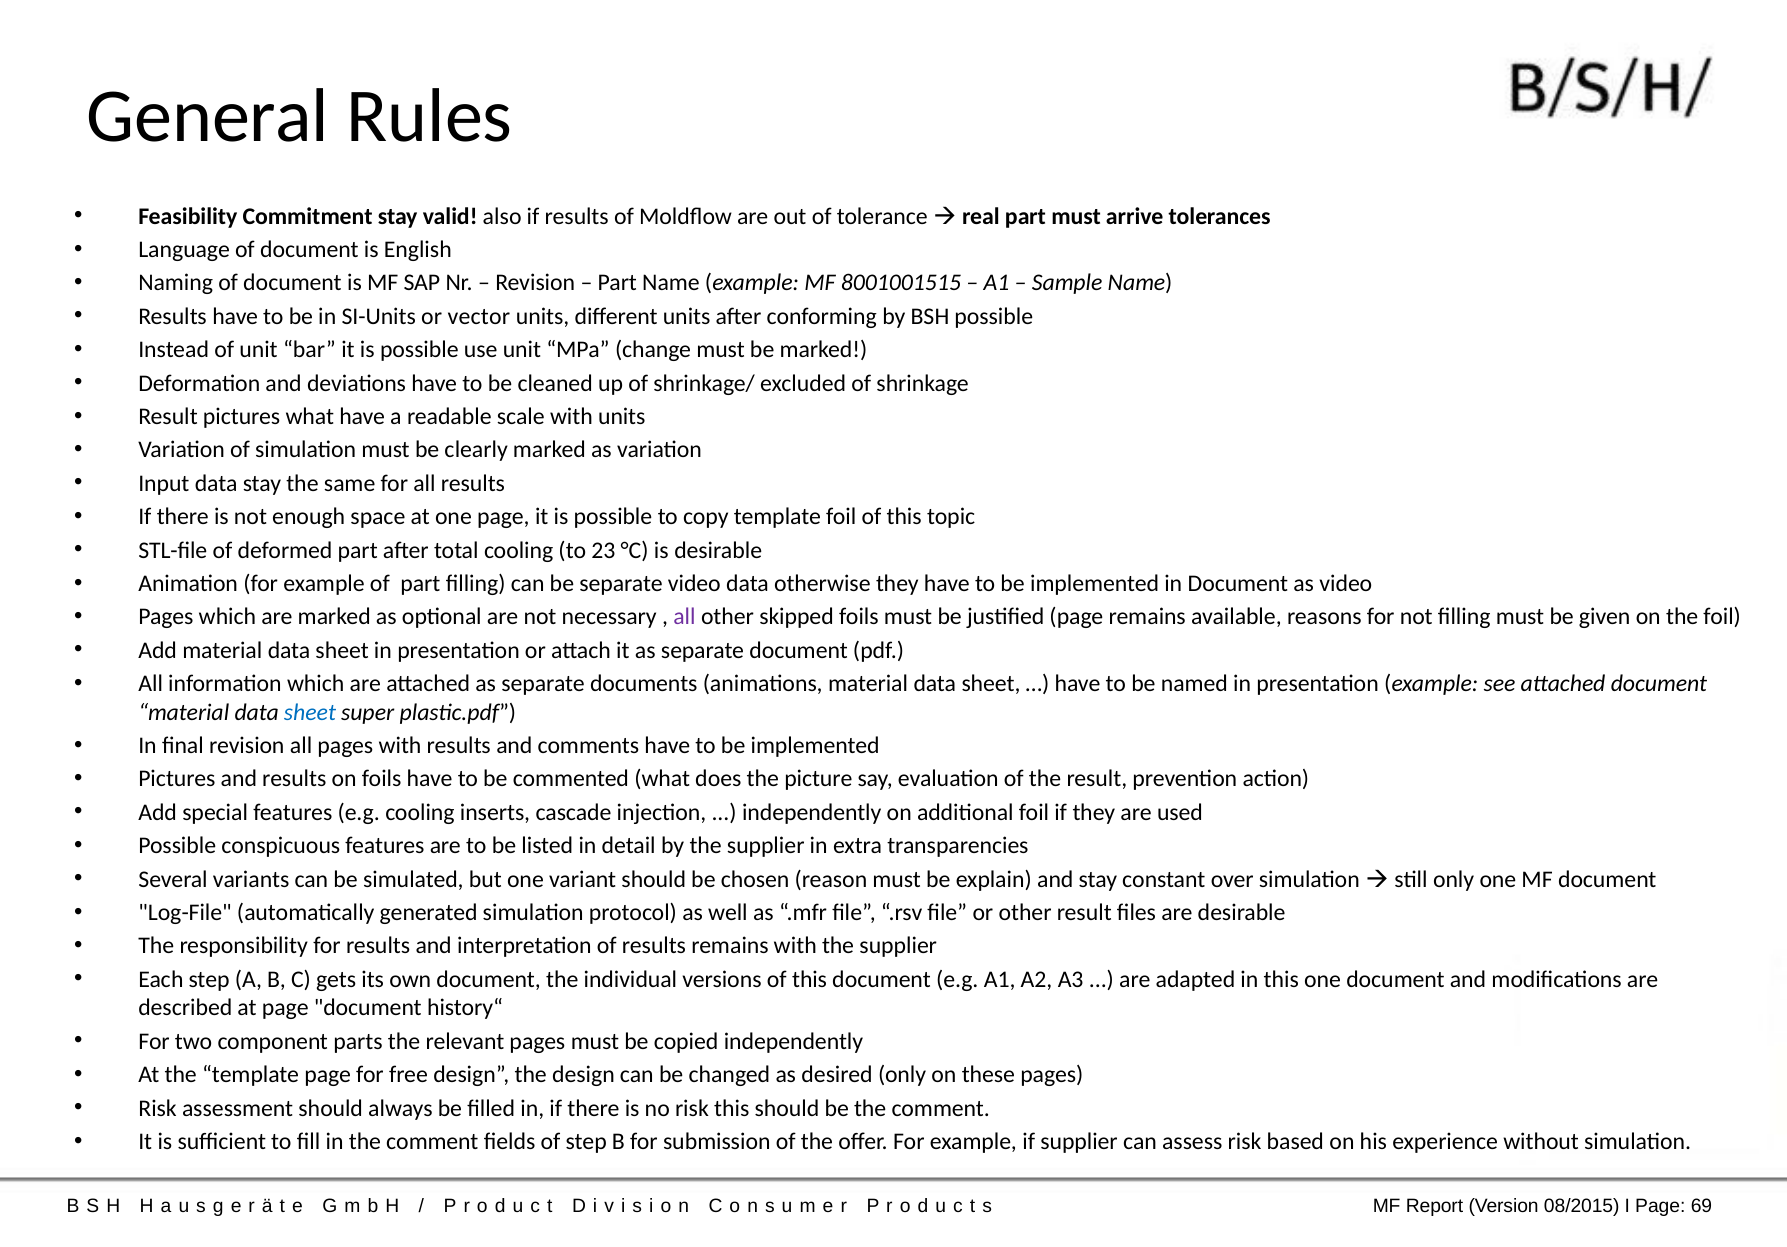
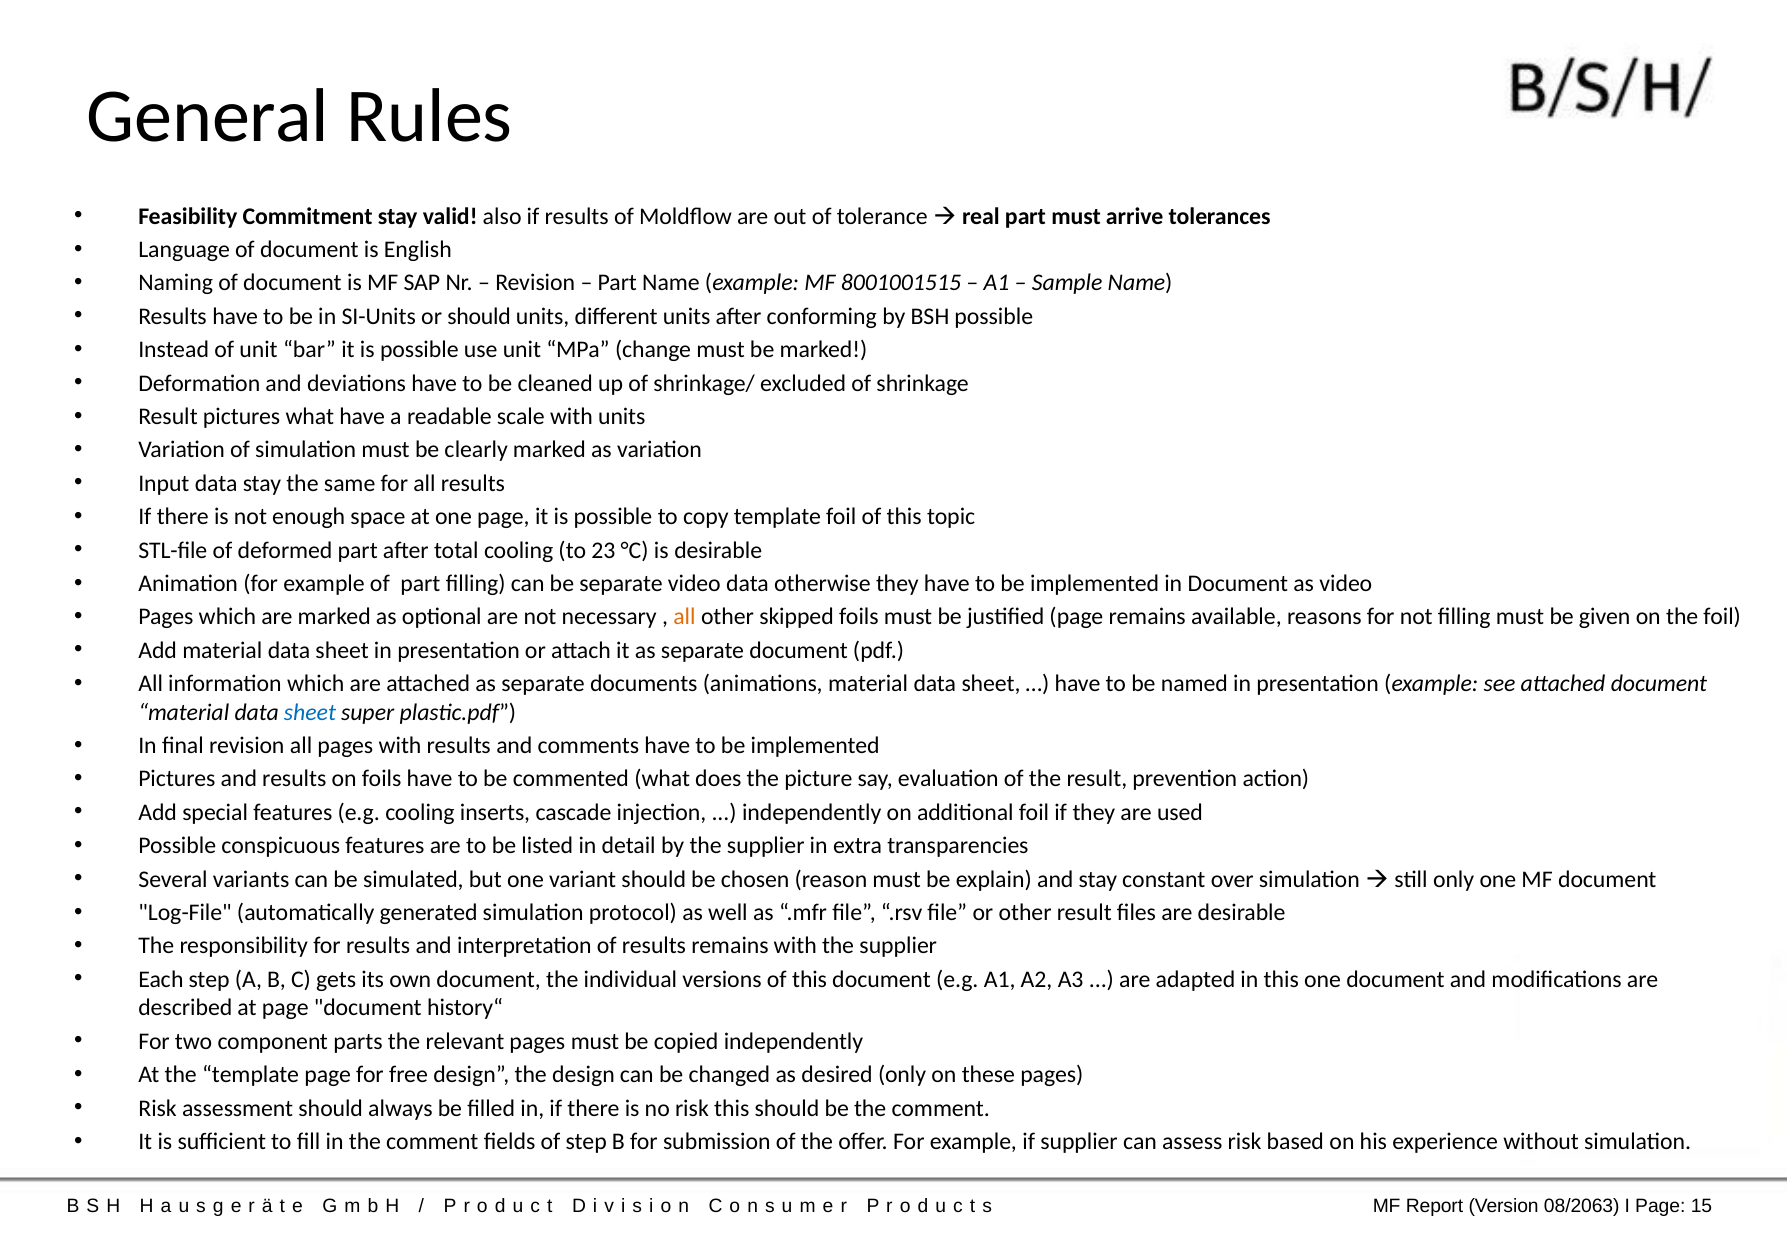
or vector: vector -> should
all at (684, 617) colour: purple -> orange
08/2015: 08/2015 -> 08/2063
69: 69 -> 15
